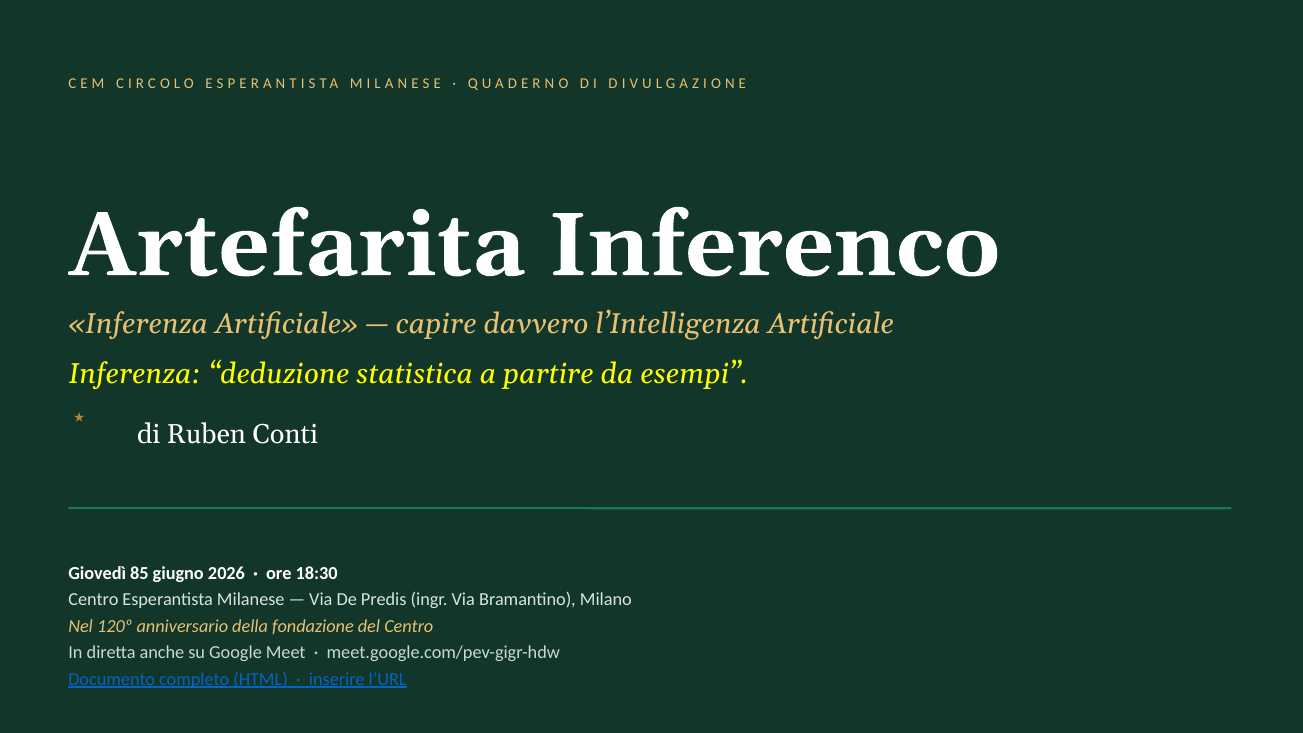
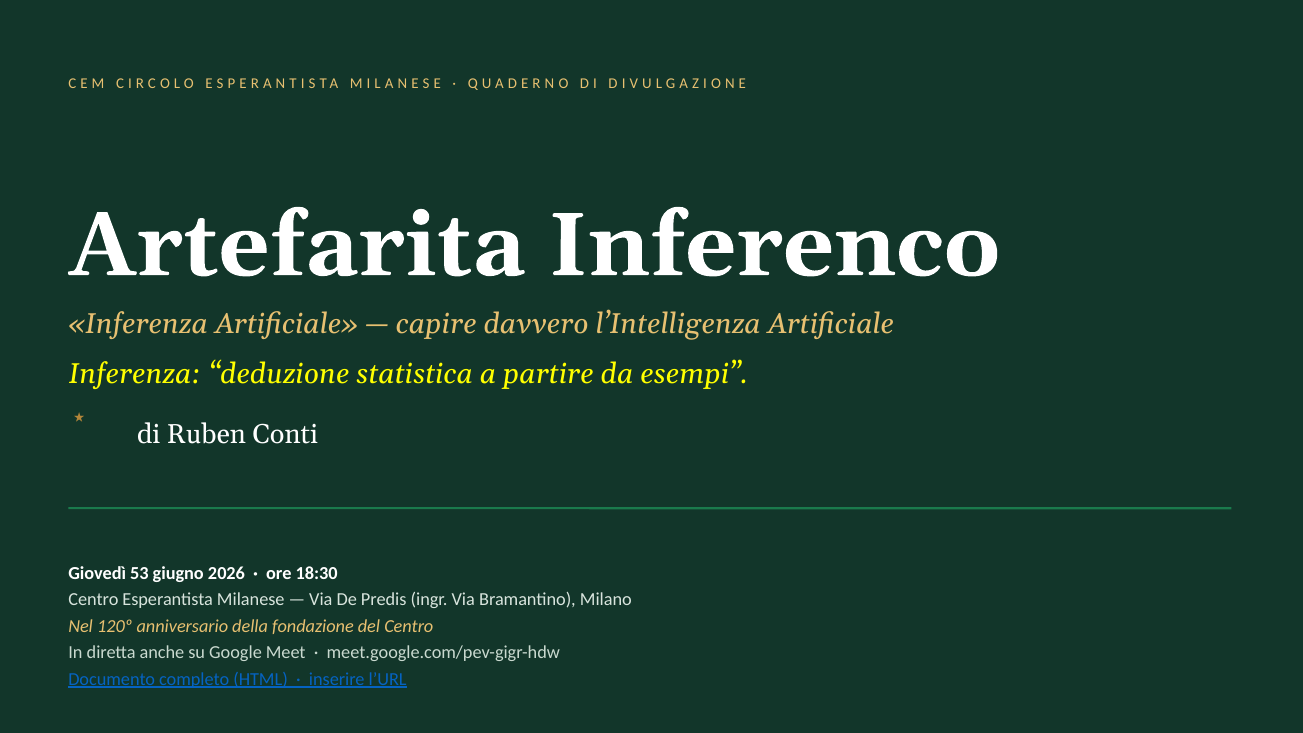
85: 85 -> 53
